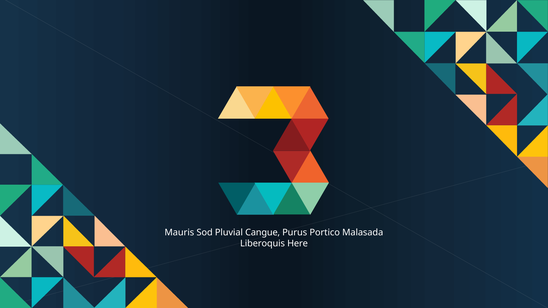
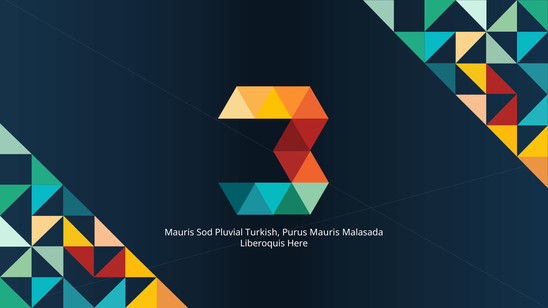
Cangue: Cangue -> Turkish
Purus Portico: Portico -> Mauris
